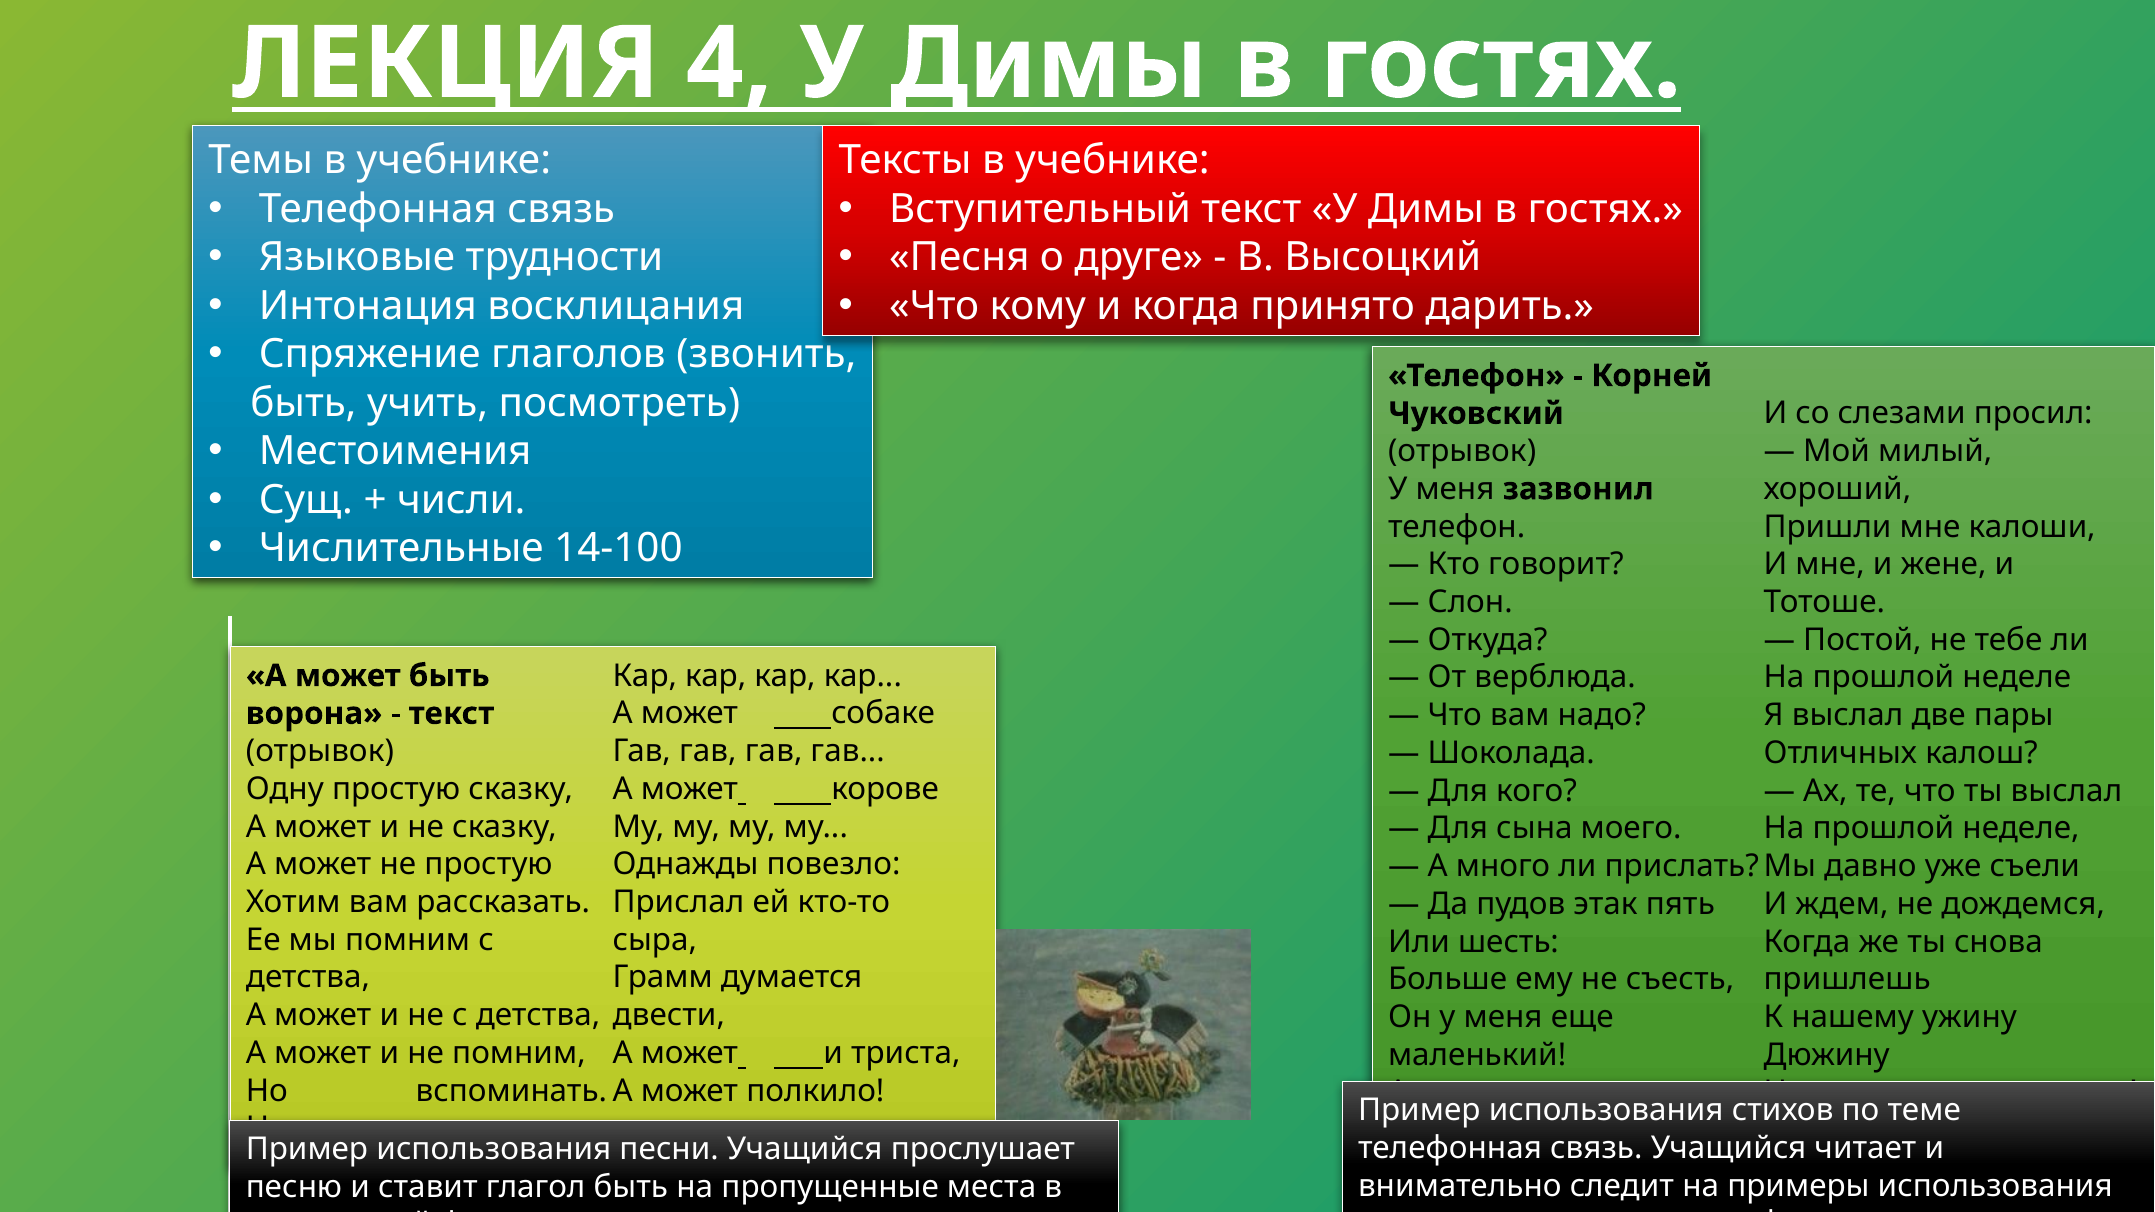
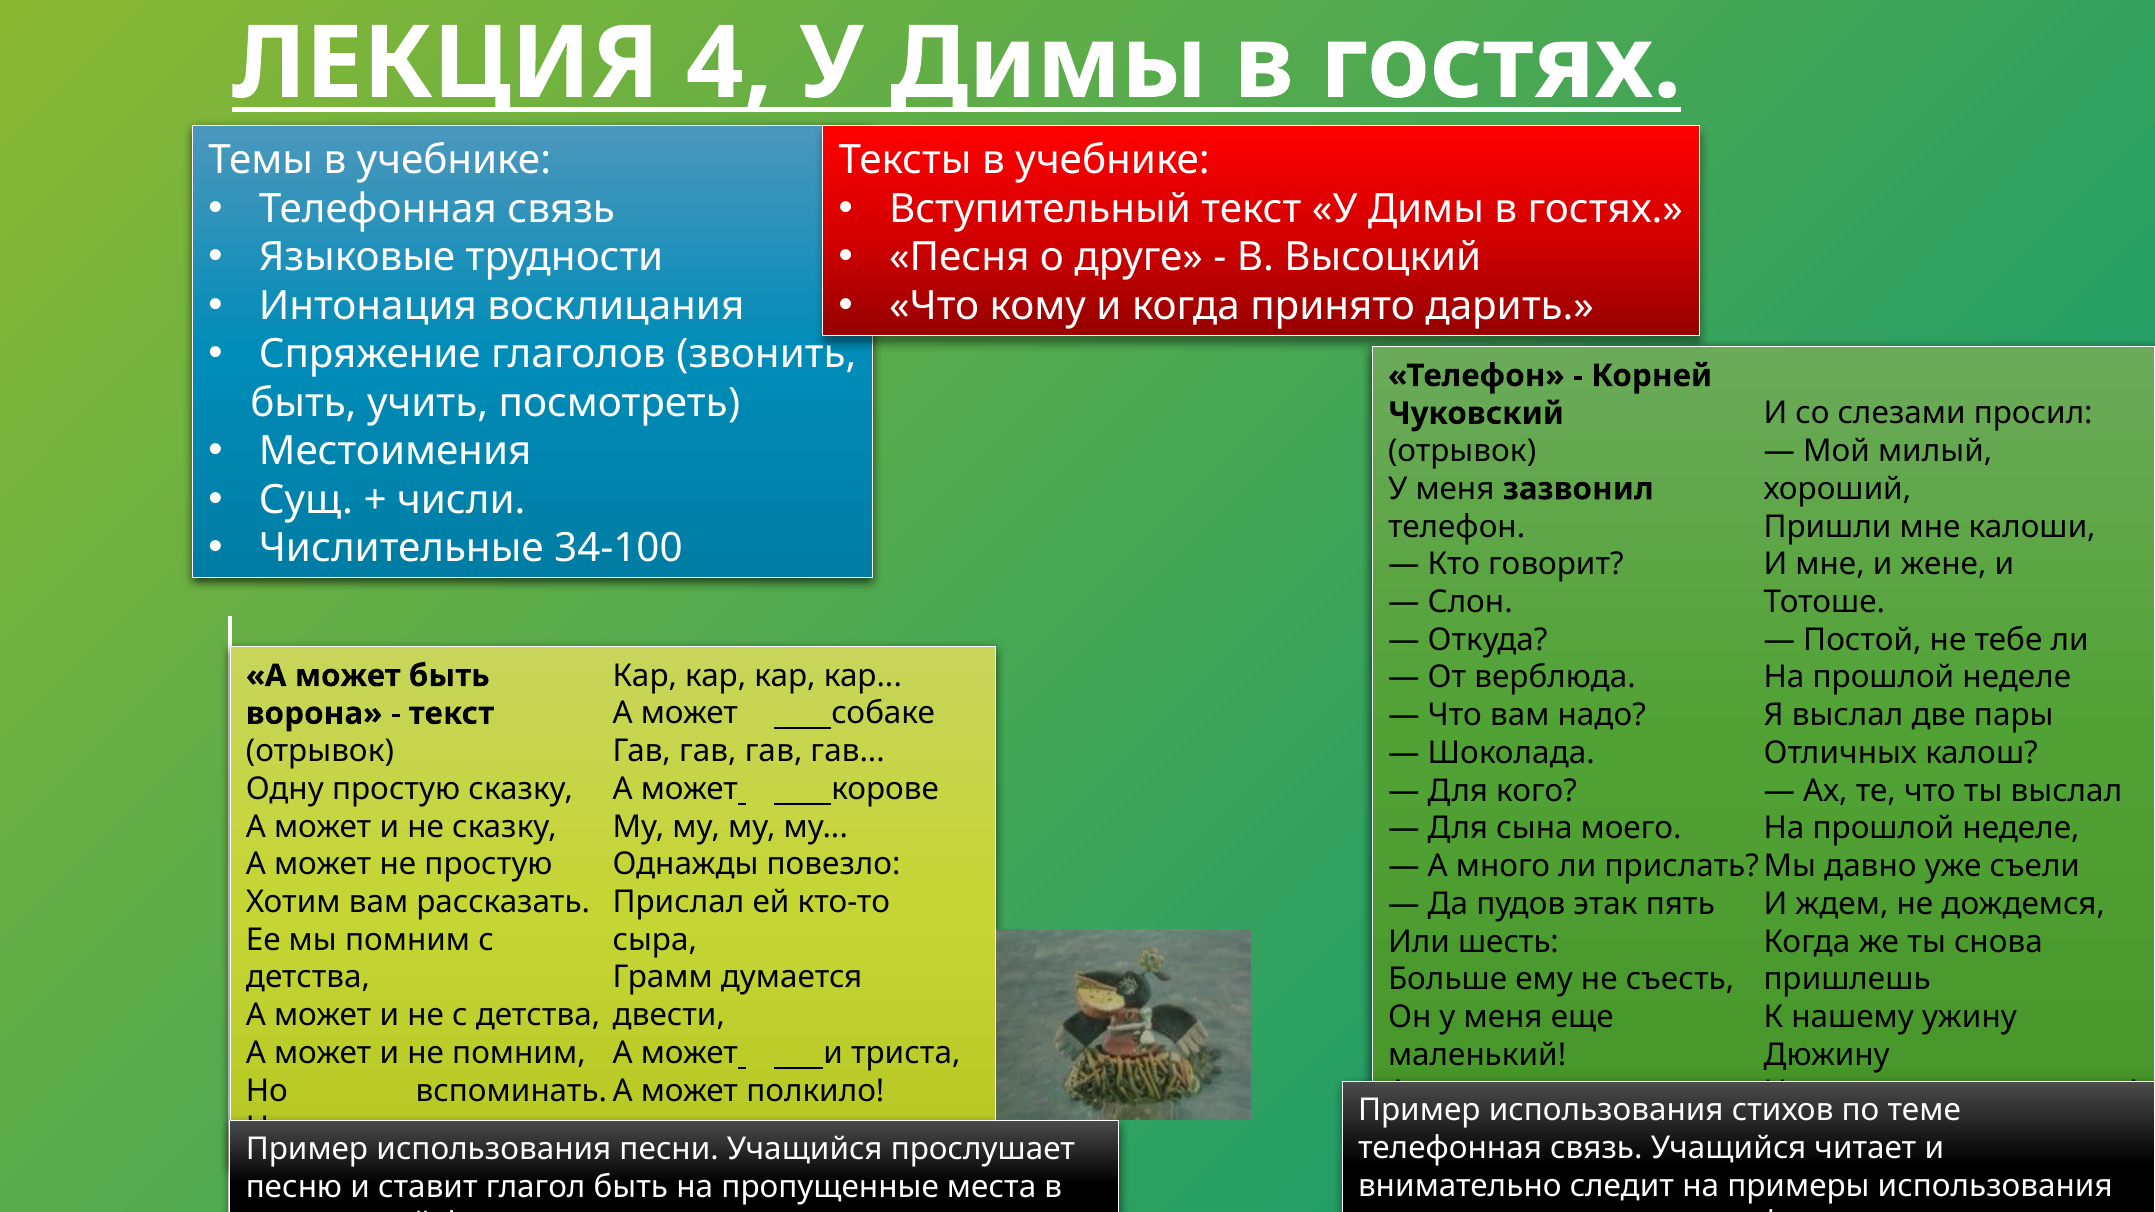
14-100: 14-100 -> 34-100
